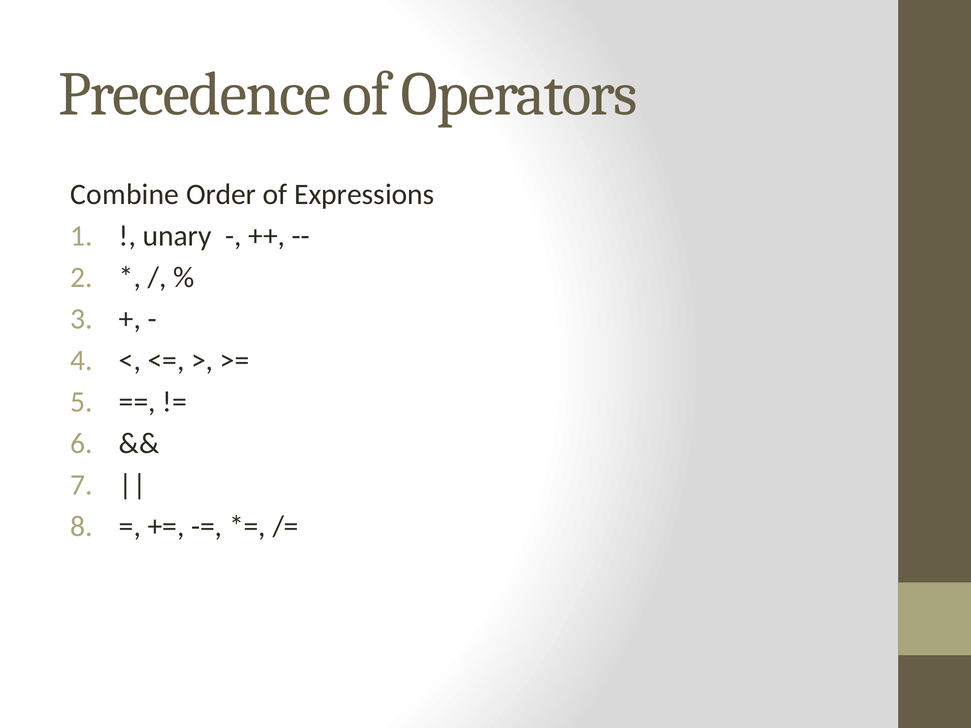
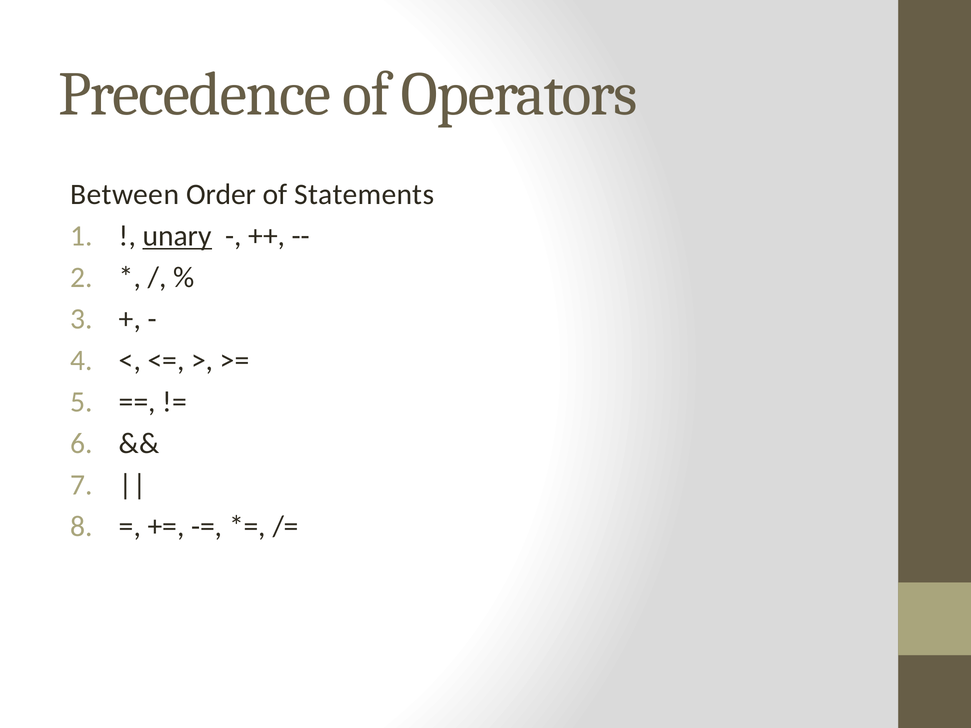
Combine: Combine -> Between
Expressions: Expressions -> Statements
unary underline: none -> present
